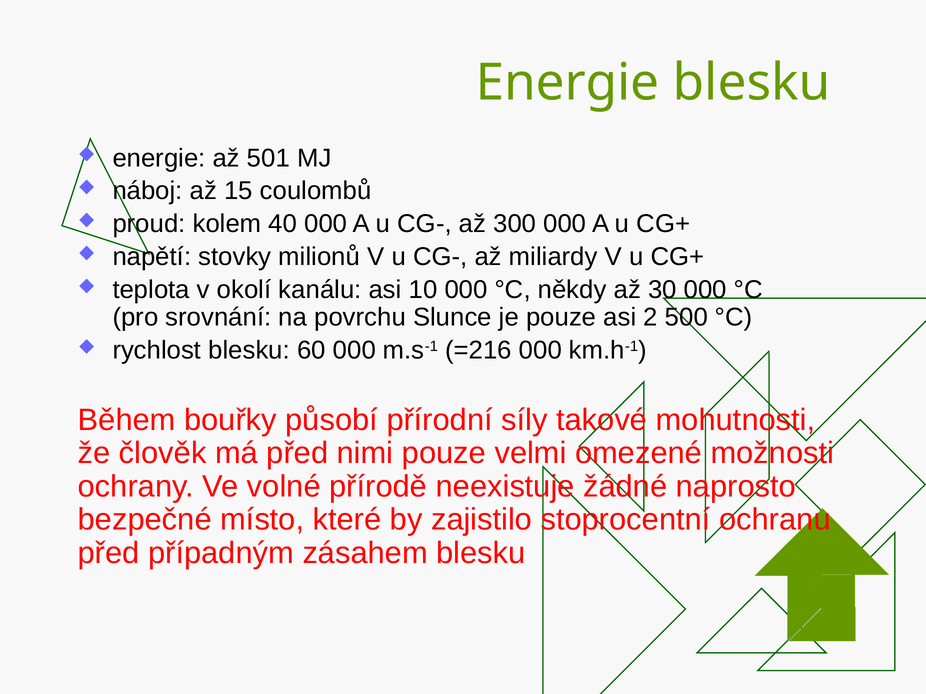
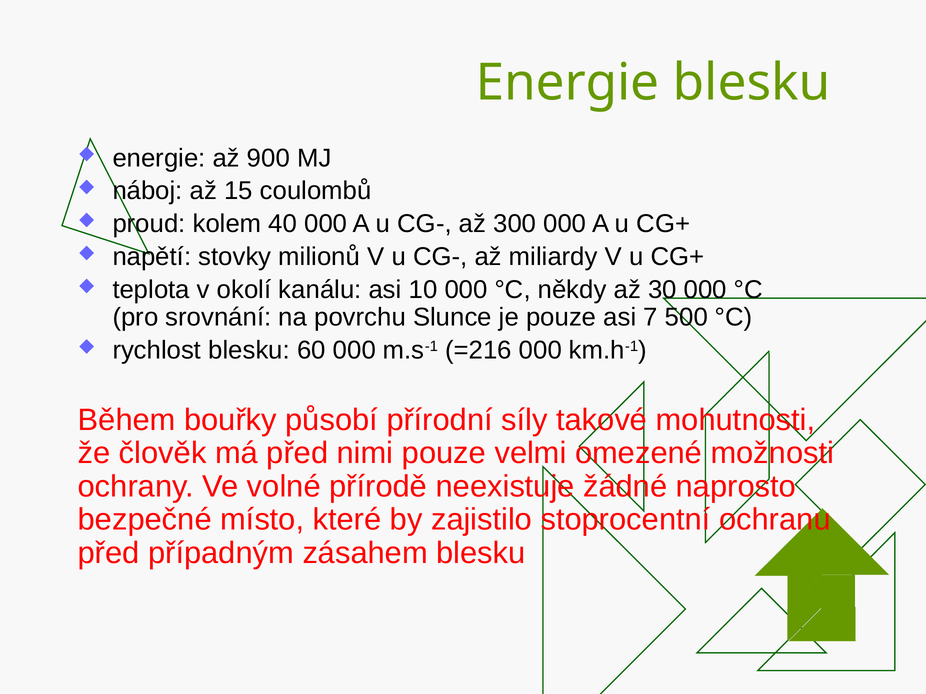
501: 501 -> 900
2: 2 -> 7
